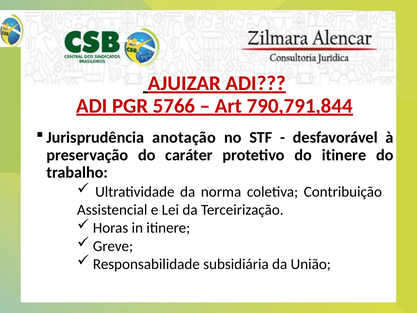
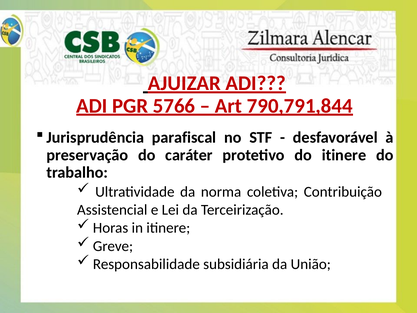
anotação: anotação -> parafiscal
